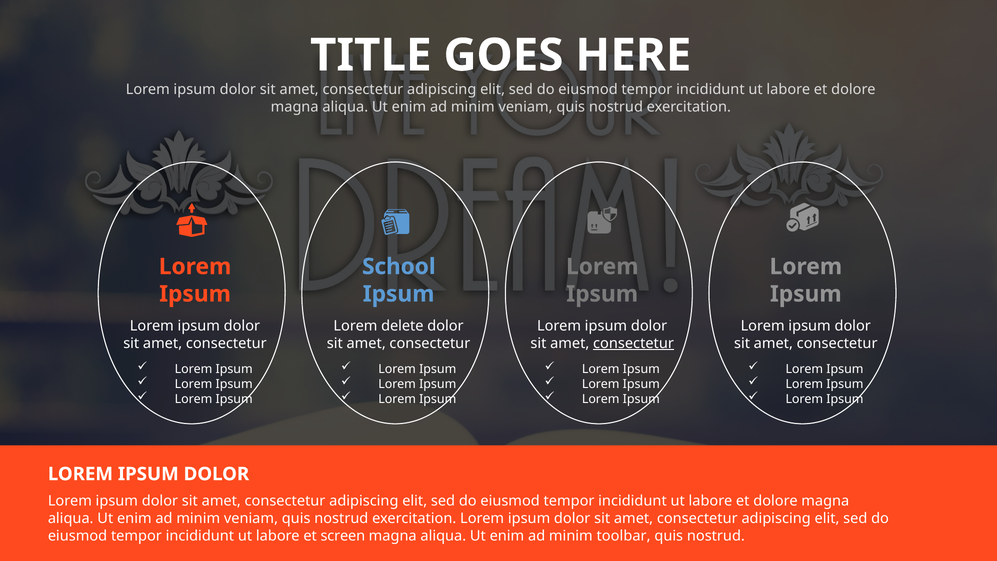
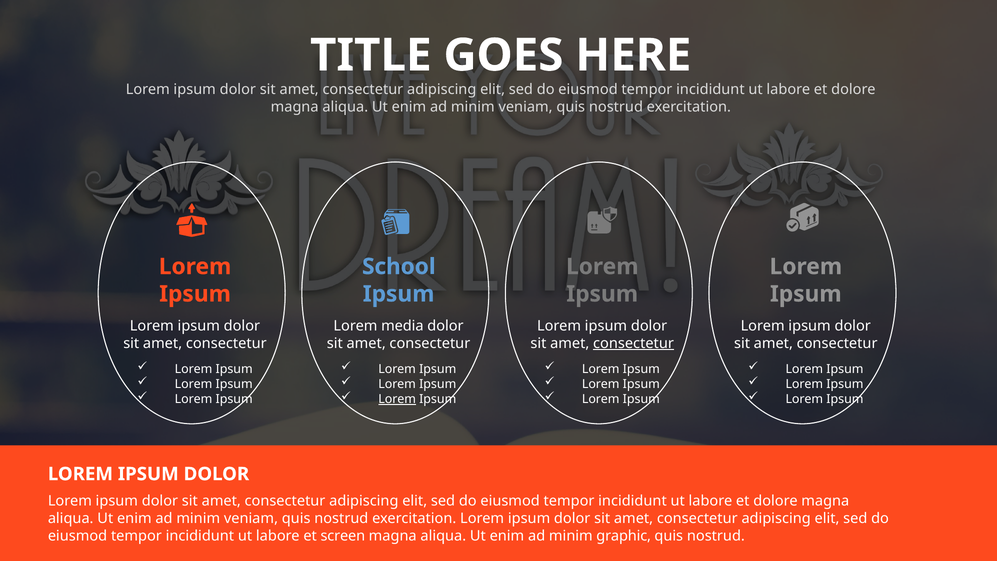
delete: delete -> media
Lorem at (397, 399) underline: none -> present
toolbar: toolbar -> graphic
